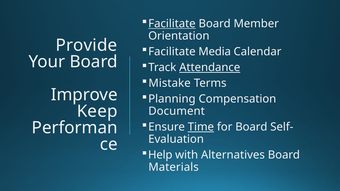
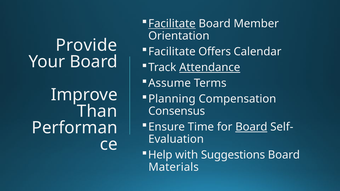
Media: Media -> Offers
Mistake: Mistake -> Assume
Keep: Keep -> Than
Document: Document -> Consensus
Time underline: present -> none
Board at (251, 127) underline: none -> present
Alternatives: Alternatives -> Suggestions
